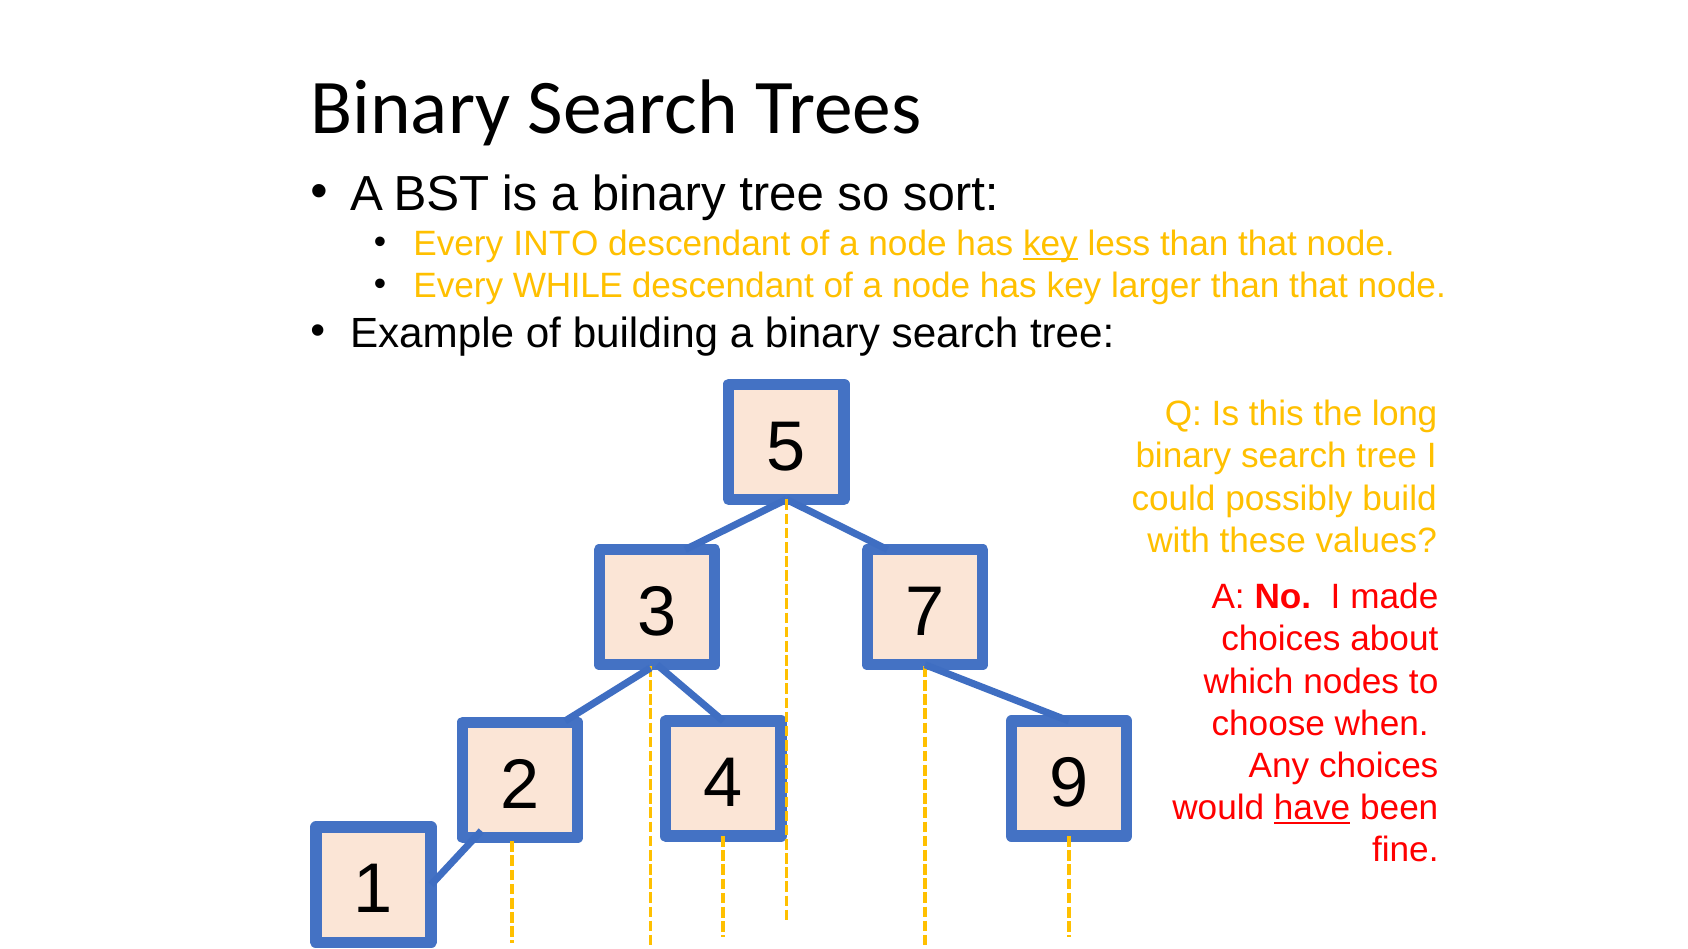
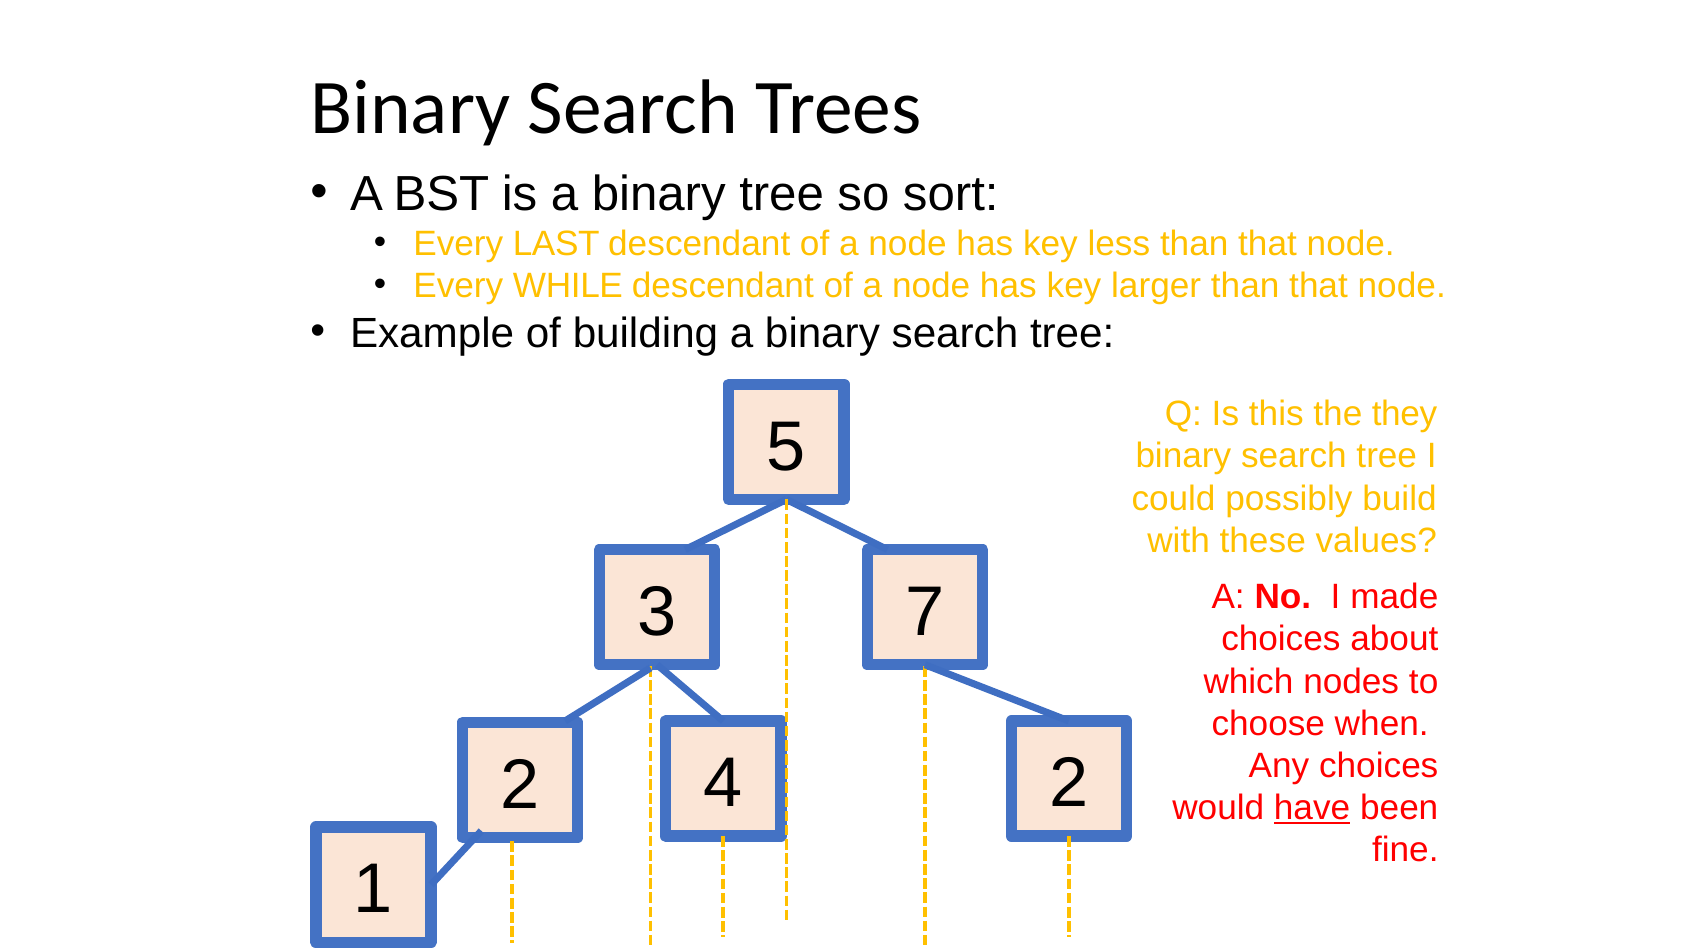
INTO: INTO -> LAST
key at (1050, 244) underline: present -> none
long: long -> they
2 9: 9 -> 2
